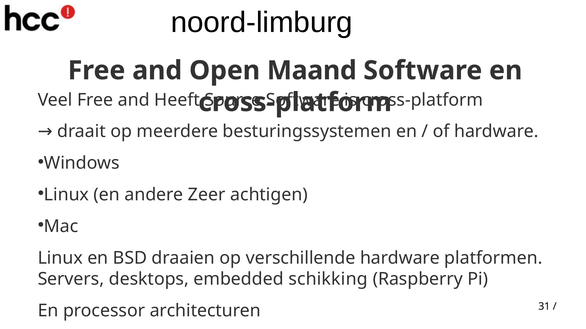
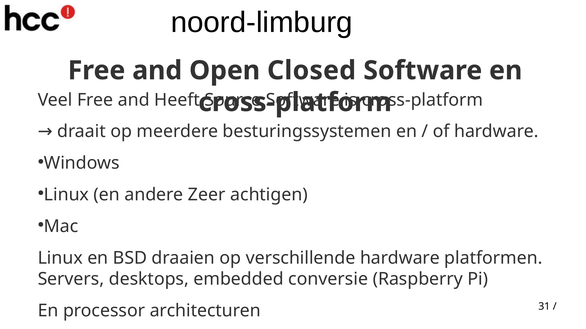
Maand: Maand -> Closed
schikking: schikking -> conversie
